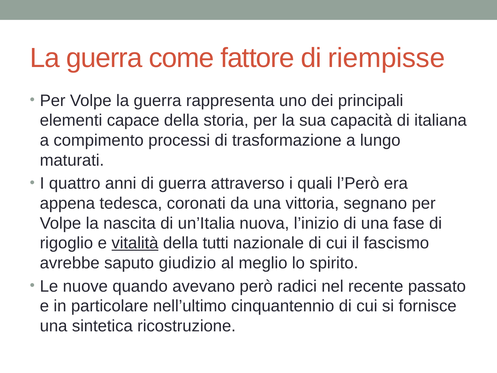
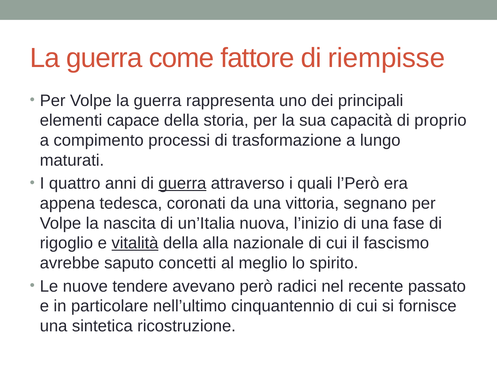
italiana: italiana -> proprio
guerra at (182, 183) underline: none -> present
tutti: tutti -> alla
giudizio: giudizio -> concetti
quando: quando -> tendere
